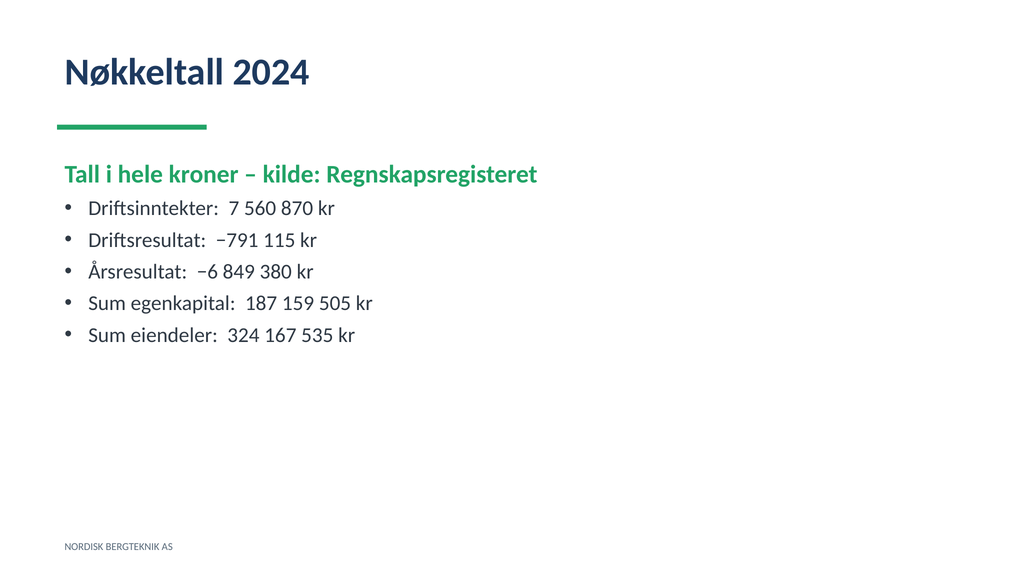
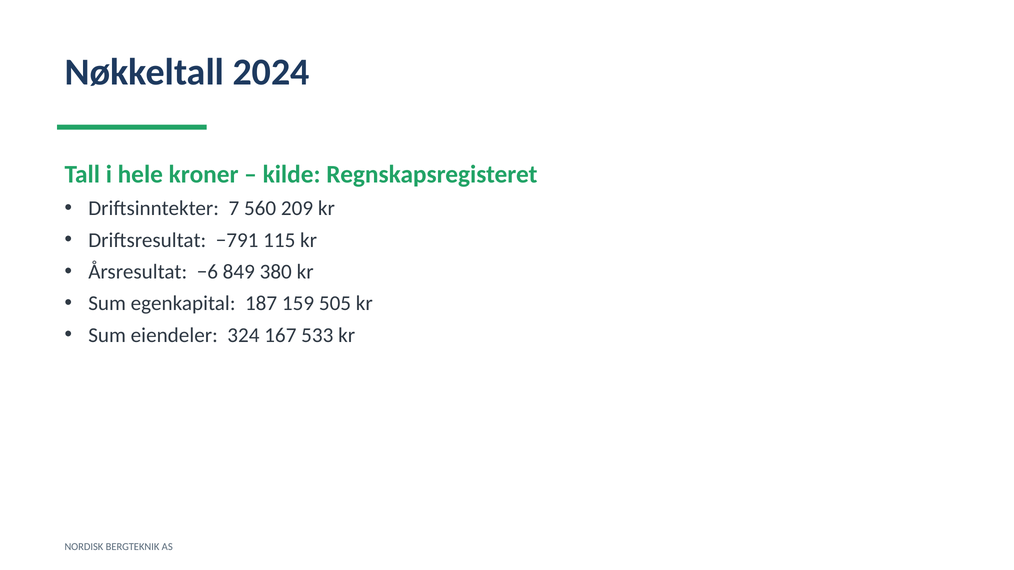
870: 870 -> 209
535: 535 -> 533
